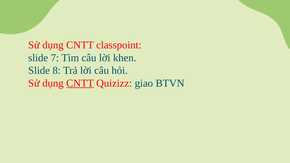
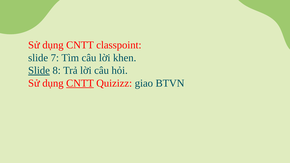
Slide at (39, 71) underline: none -> present
